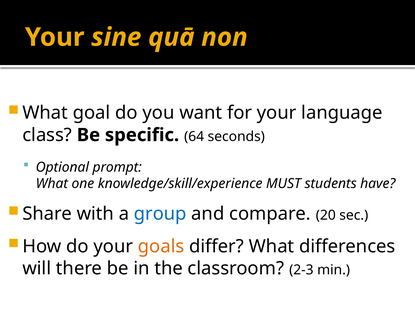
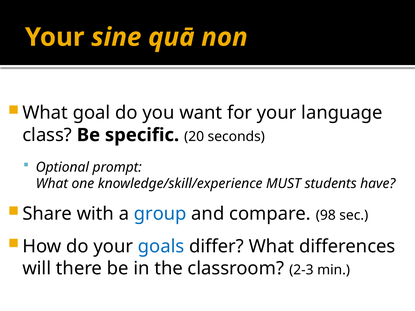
64: 64 -> 20
20: 20 -> 98
goals colour: orange -> blue
